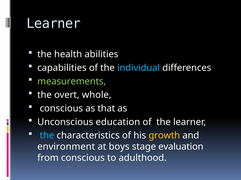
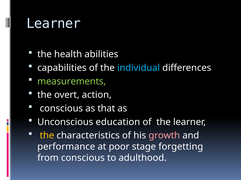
whole: whole -> action
the at (47, 136) colour: light blue -> yellow
growth colour: yellow -> pink
environment: environment -> performance
boys: boys -> poor
evaluation: evaluation -> forgetting
